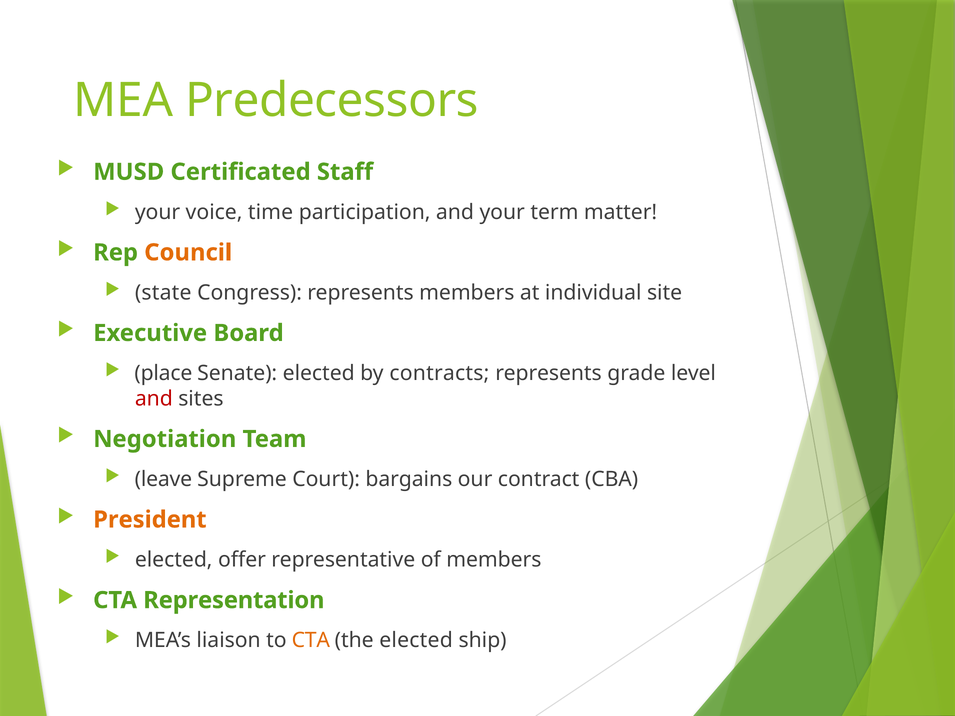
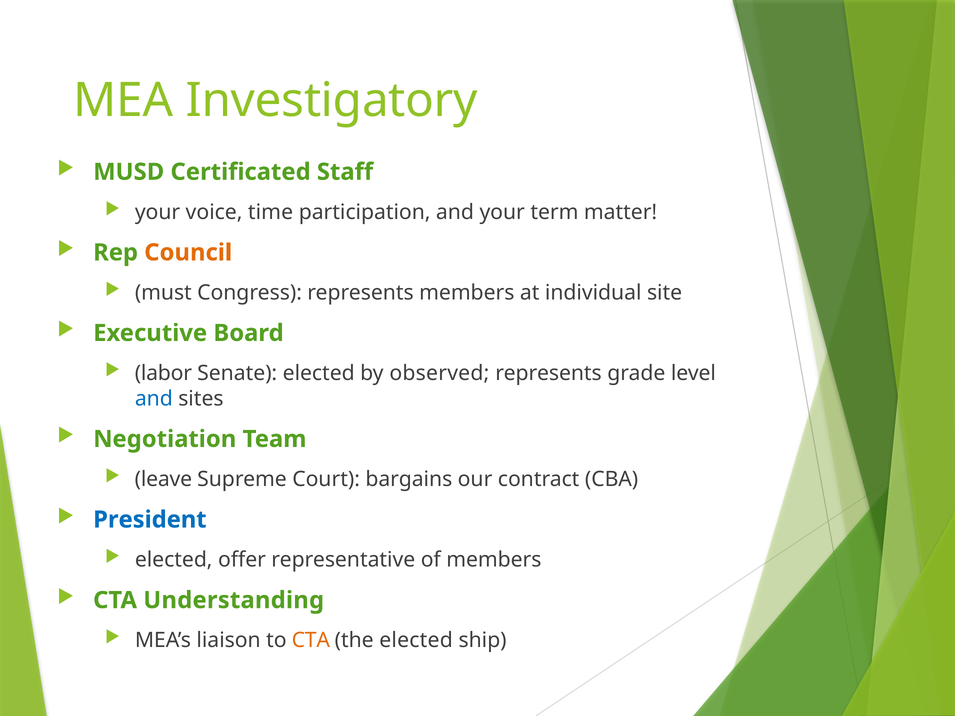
Predecessors: Predecessors -> Investigatory
state: state -> must
place: place -> labor
contracts: contracts -> observed
and at (154, 399) colour: red -> blue
President colour: orange -> blue
Representation: Representation -> Understanding
